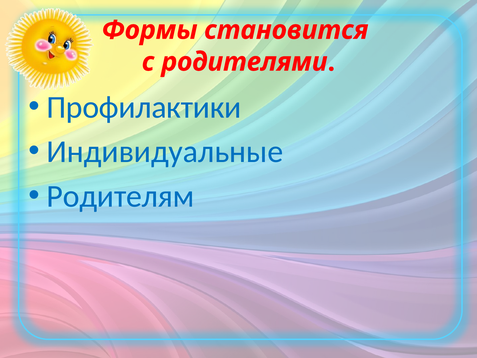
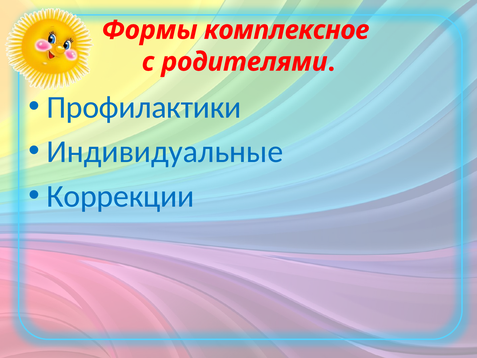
становится: становится -> комплексное
Родителям: Родителям -> Коррекции
